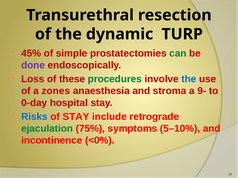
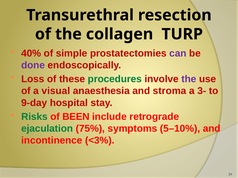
dynamic: dynamic -> collagen
45%: 45% -> 40%
can colour: green -> purple
the at (189, 79) colour: blue -> purple
zones: zones -> visual
9-: 9- -> 3-
0-day: 0-day -> 9-day
Risks colour: blue -> green
of STAY: STAY -> BEEN
<0%: <0% -> <3%
